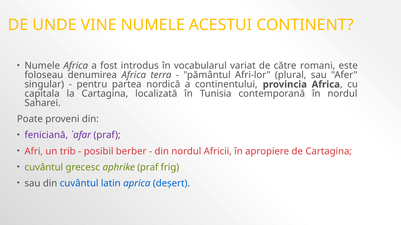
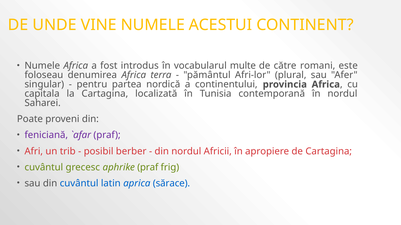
variat: variat -> multe
deșert: deșert -> sărace
